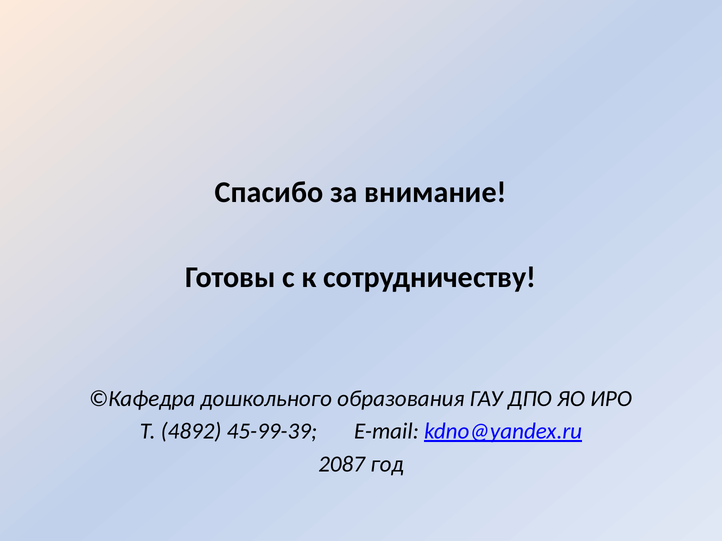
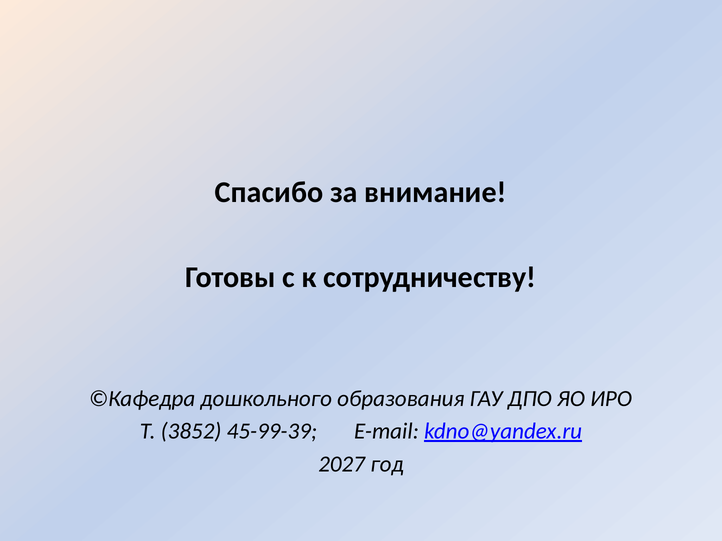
4892: 4892 -> 3852
2087: 2087 -> 2027
